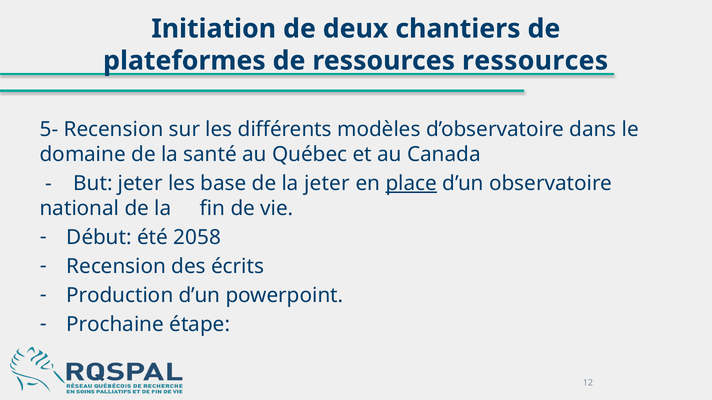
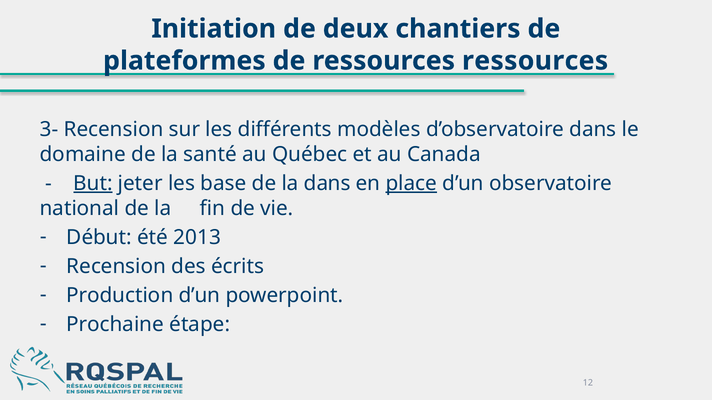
5-: 5- -> 3-
But underline: none -> present
la jeter: jeter -> dans
2058: 2058 -> 2013
